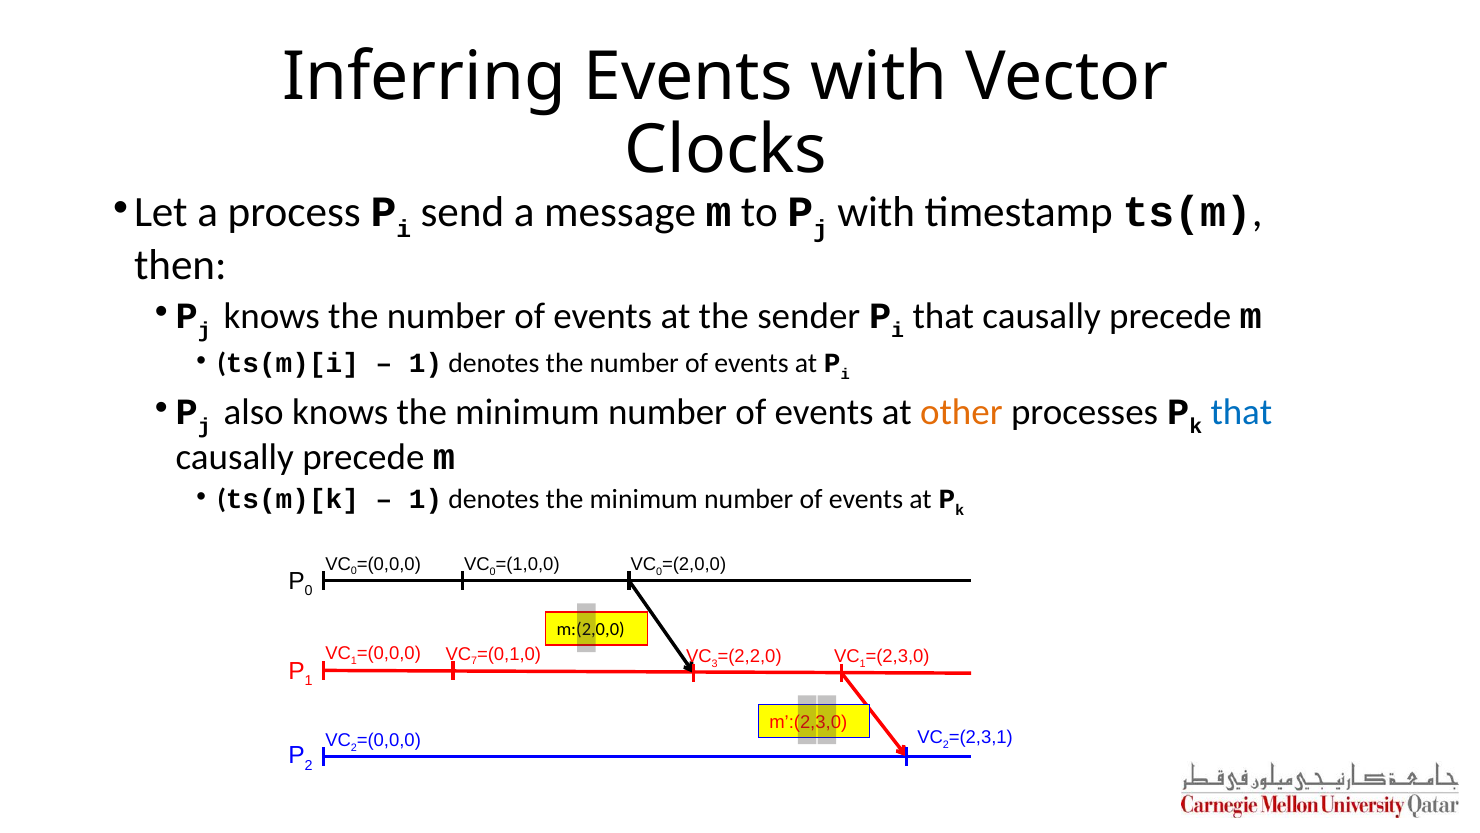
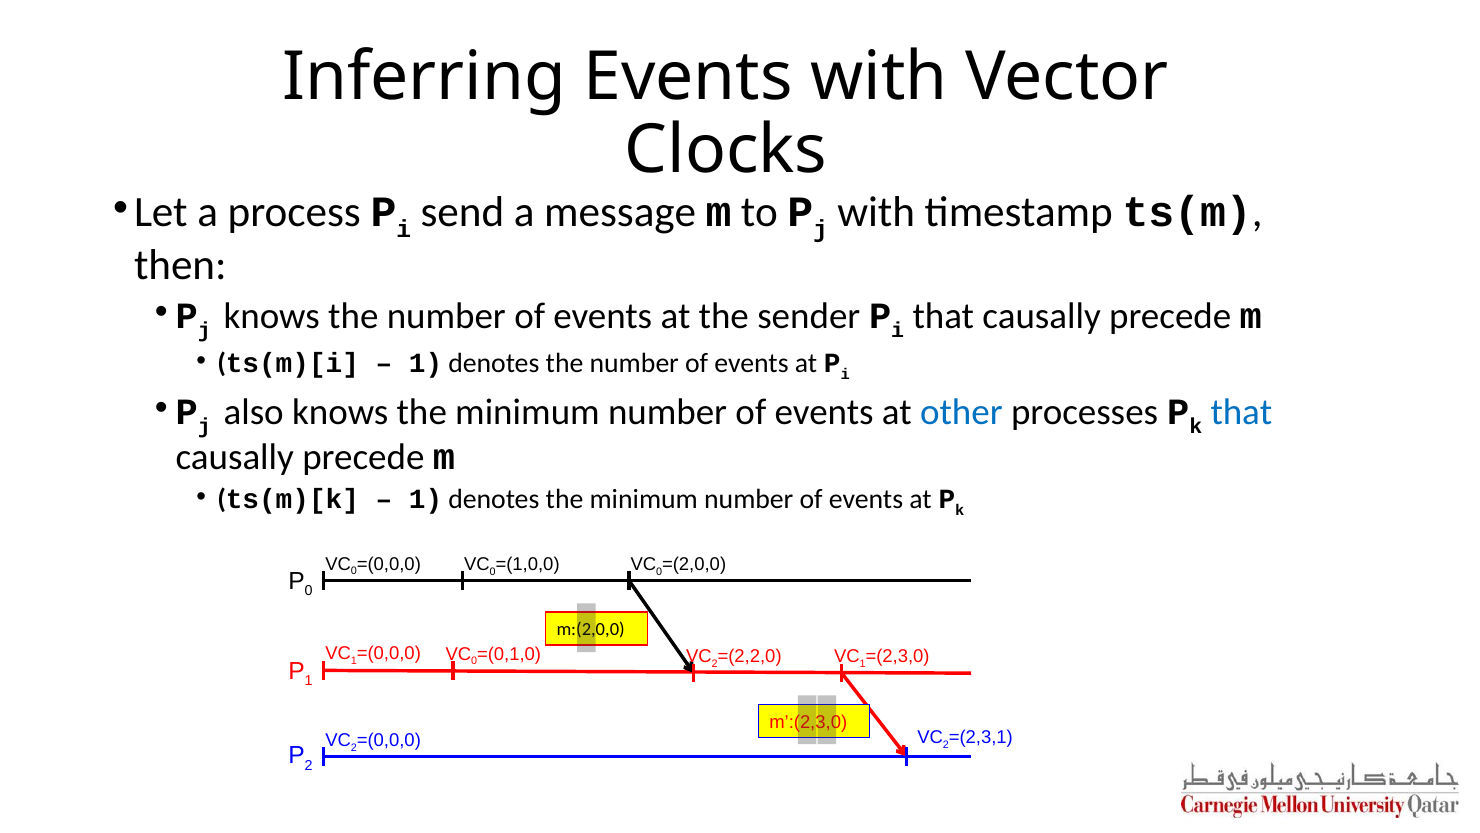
other colour: orange -> blue
7 at (474, 661): 7 -> 0
3 at (715, 663): 3 -> 2
